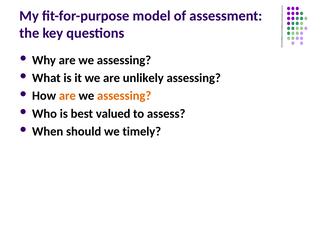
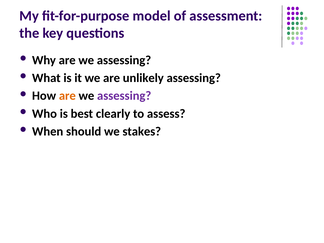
assessing at (124, 96) colour: orange -> purple
valued: valued -> clearly
timely: timely -> stakes
